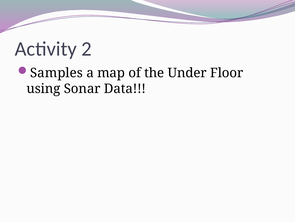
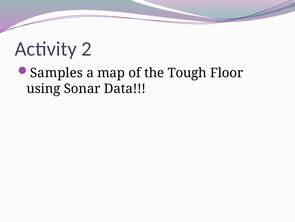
Under: Under -> Tough
